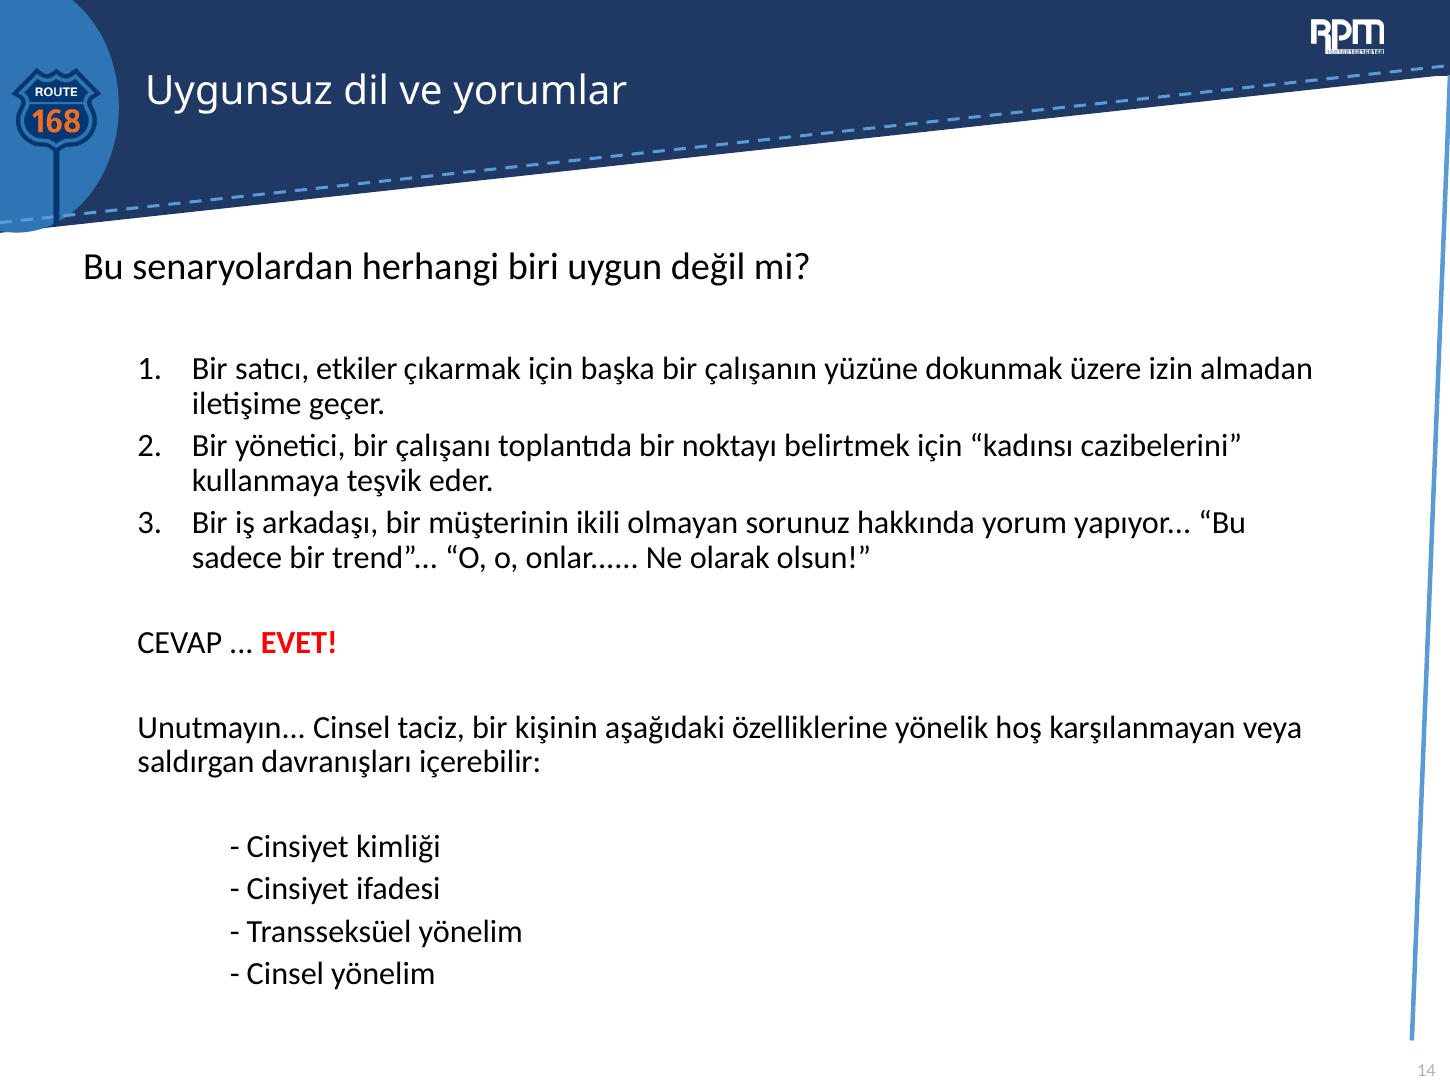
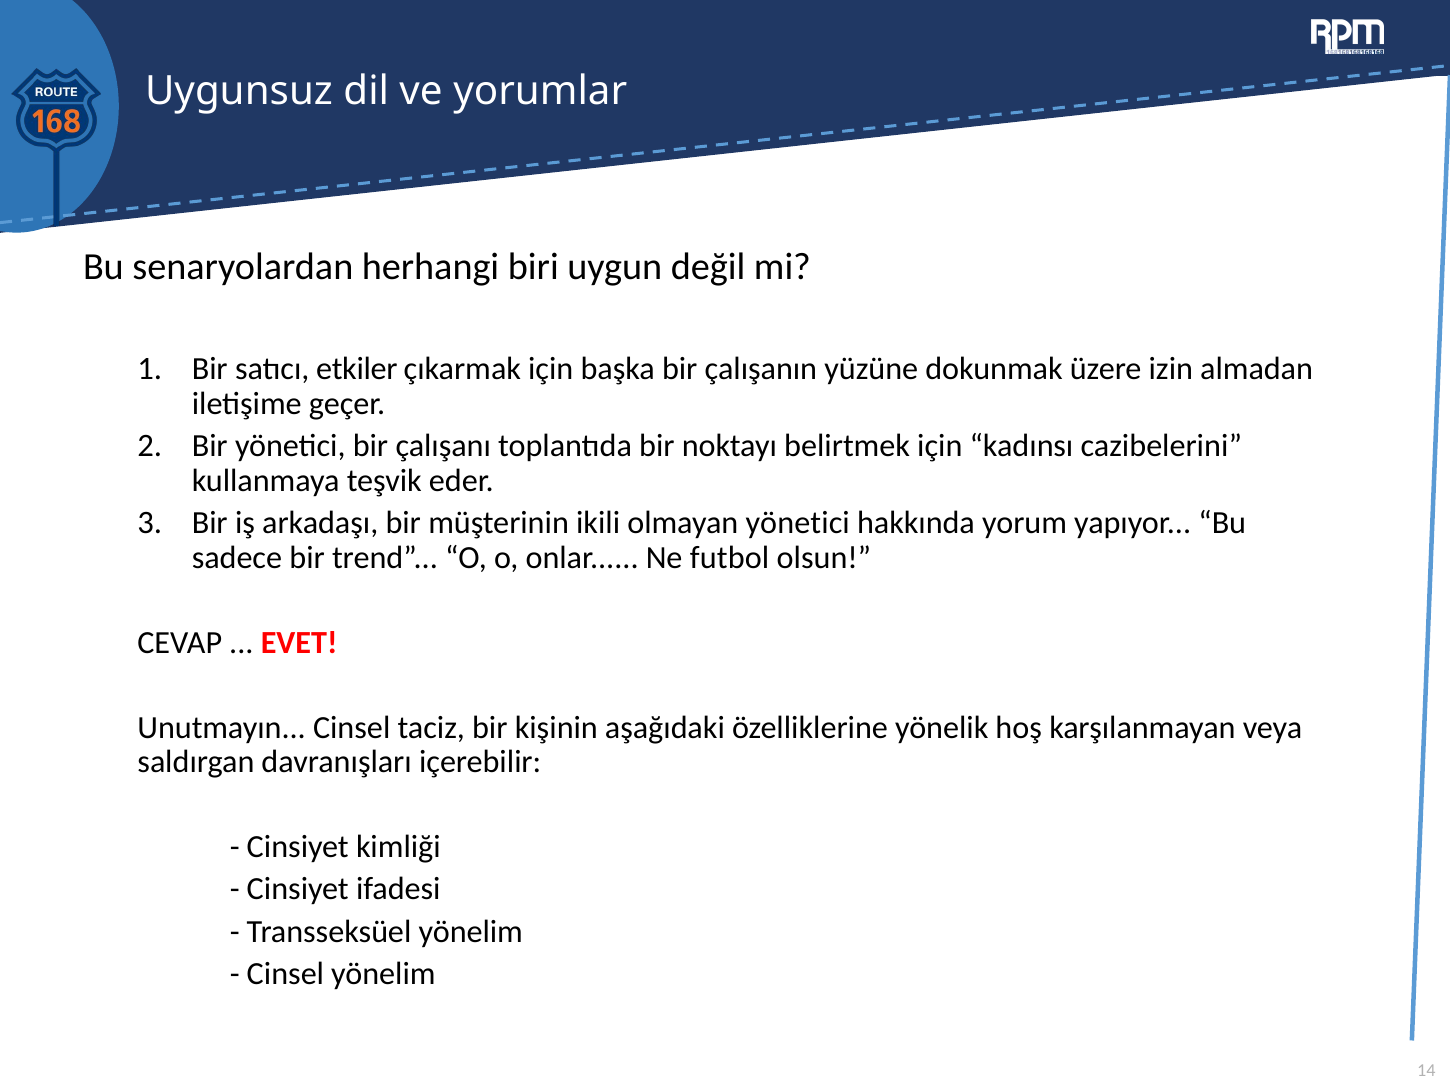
olmayan sorunuz: sorunuz -> yönetici
olarak: olarak -> futbol
